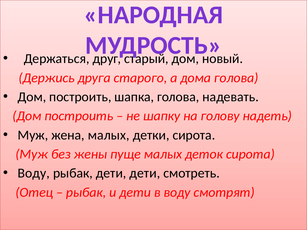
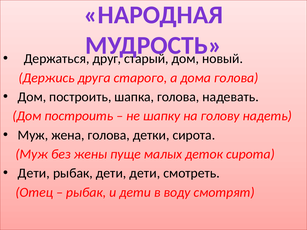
жена малых: малых -> голова
Воду at (34, 173): Воду -> Дети
